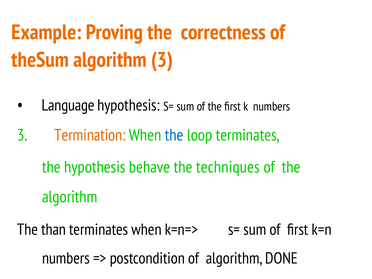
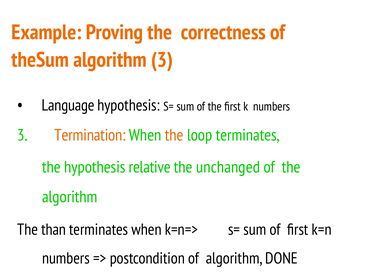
the at (174, 135) colour: blue -> orange
behave: behave -> relative
techniques: techniques -> unchanged
